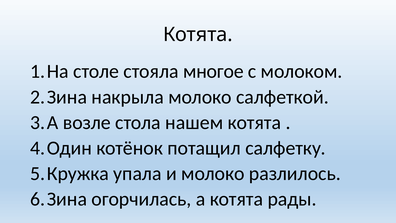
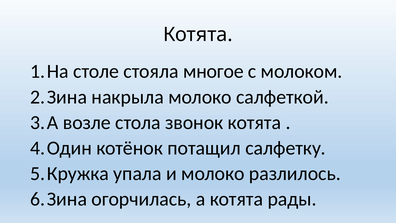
нашем: нашем -> звонок
